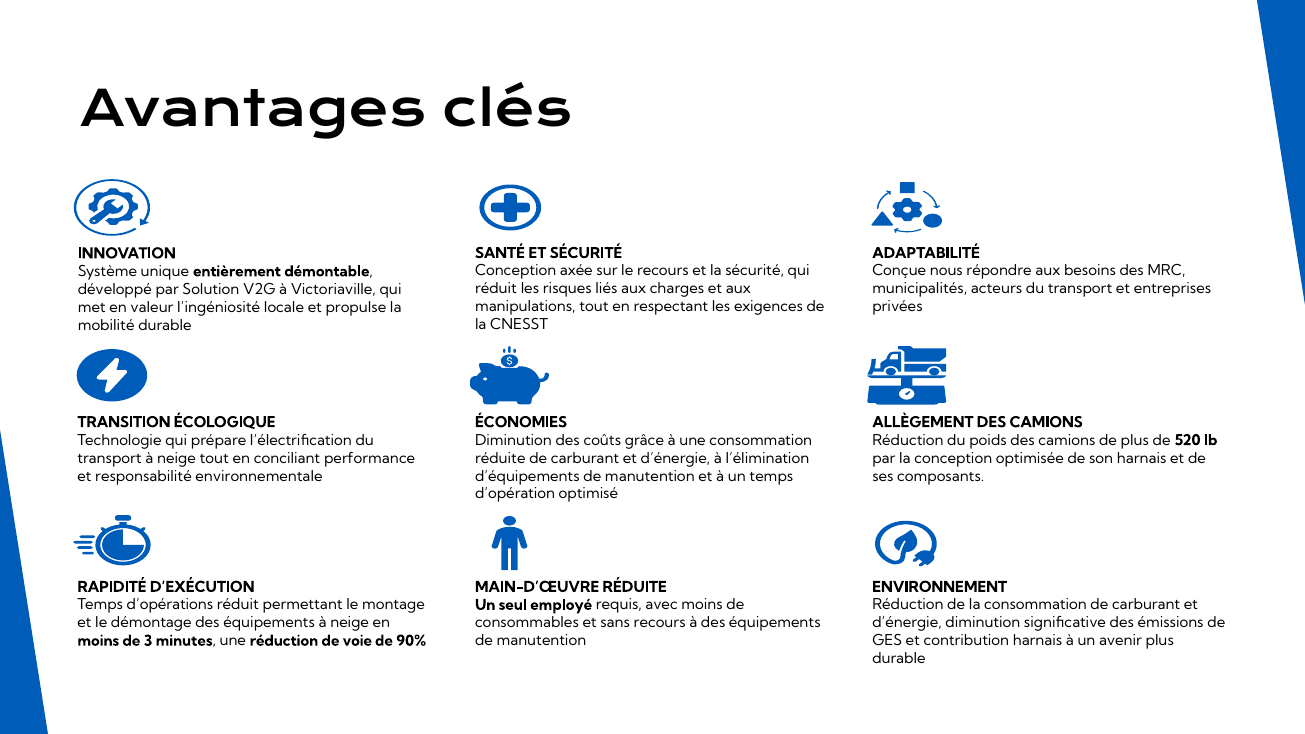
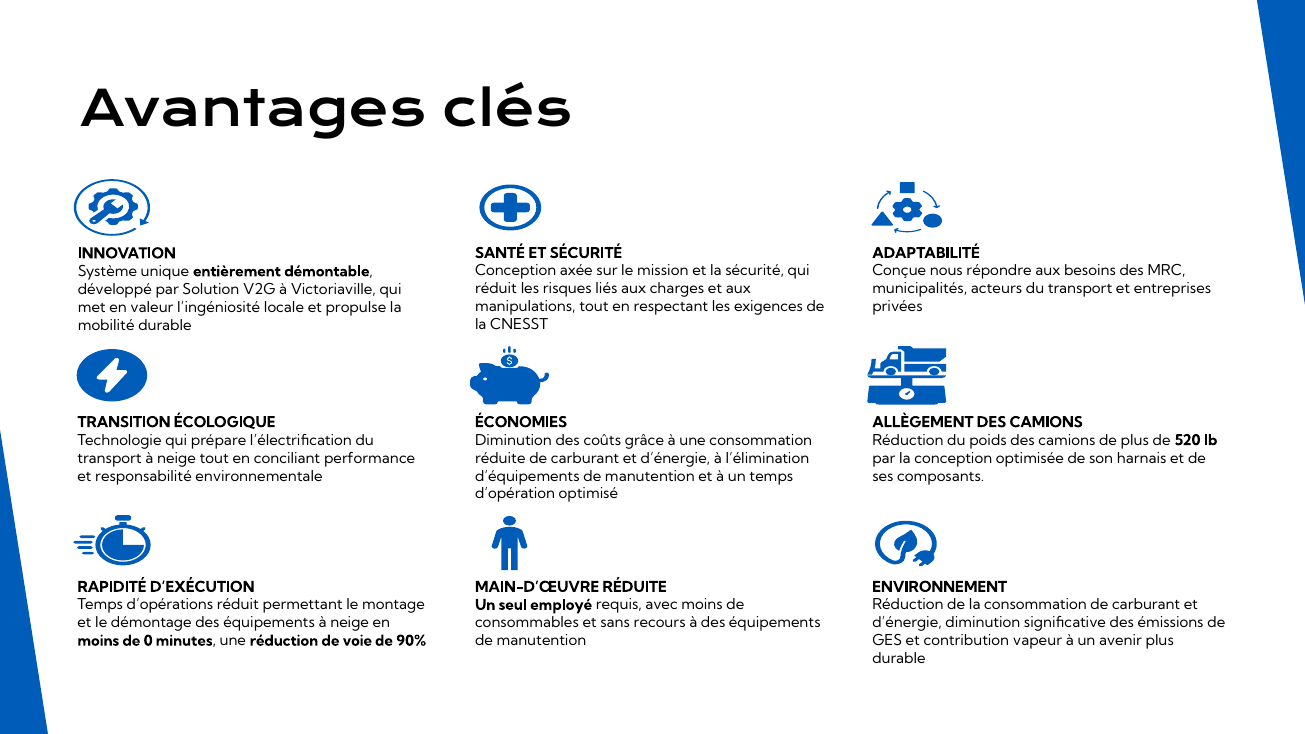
le recours: recours -> mission
3: 3 -> 0
contribution harnais: harnais -> vapeur
